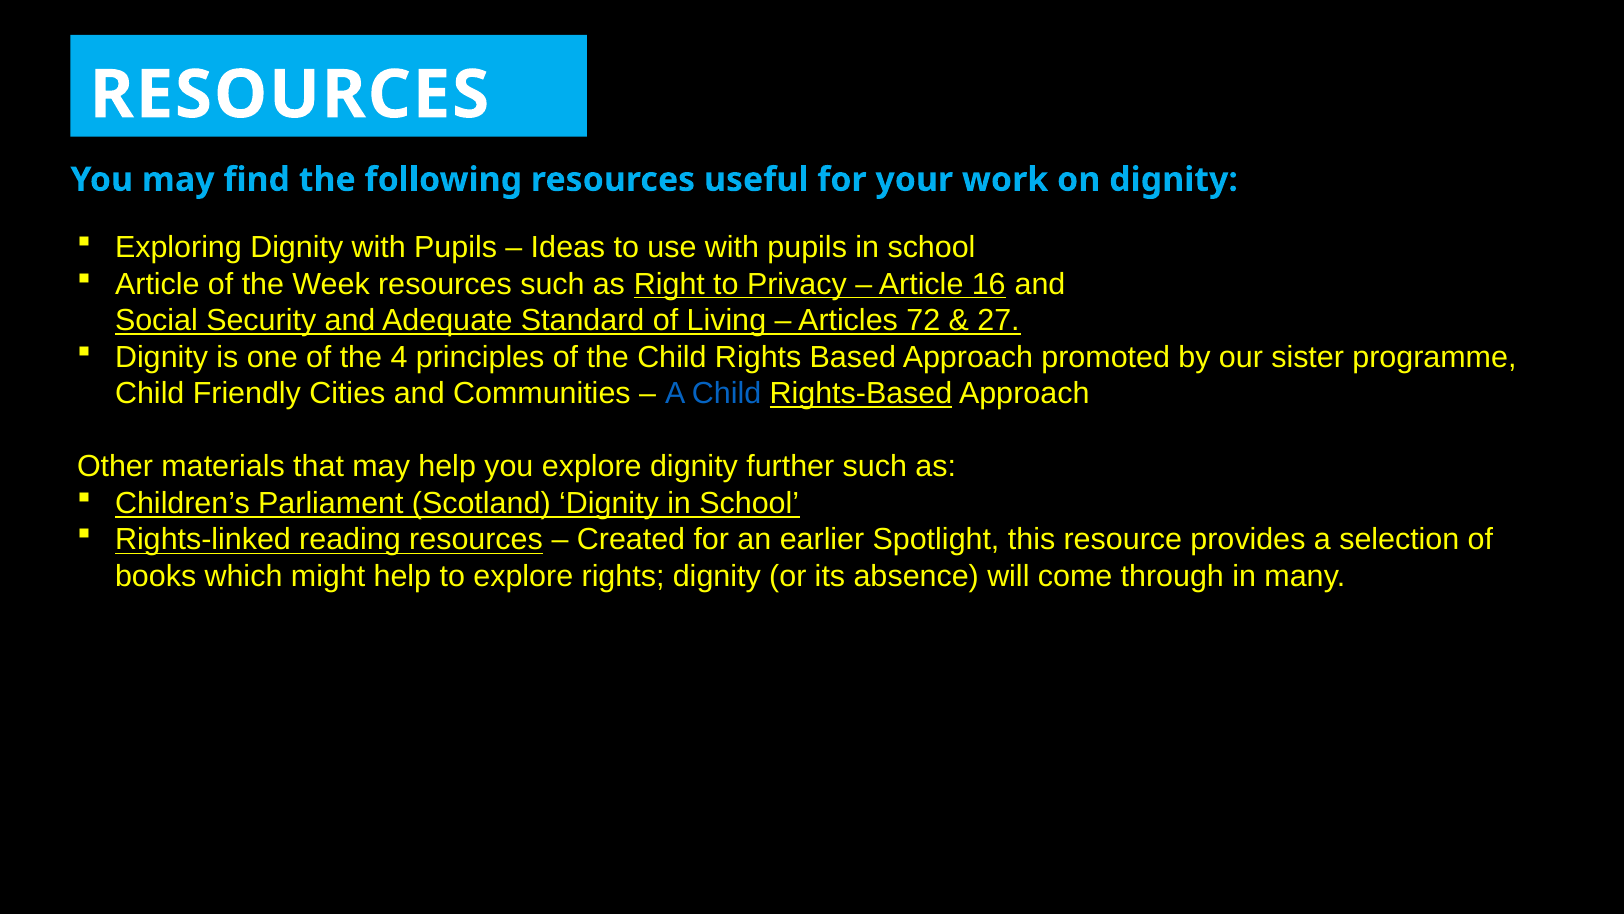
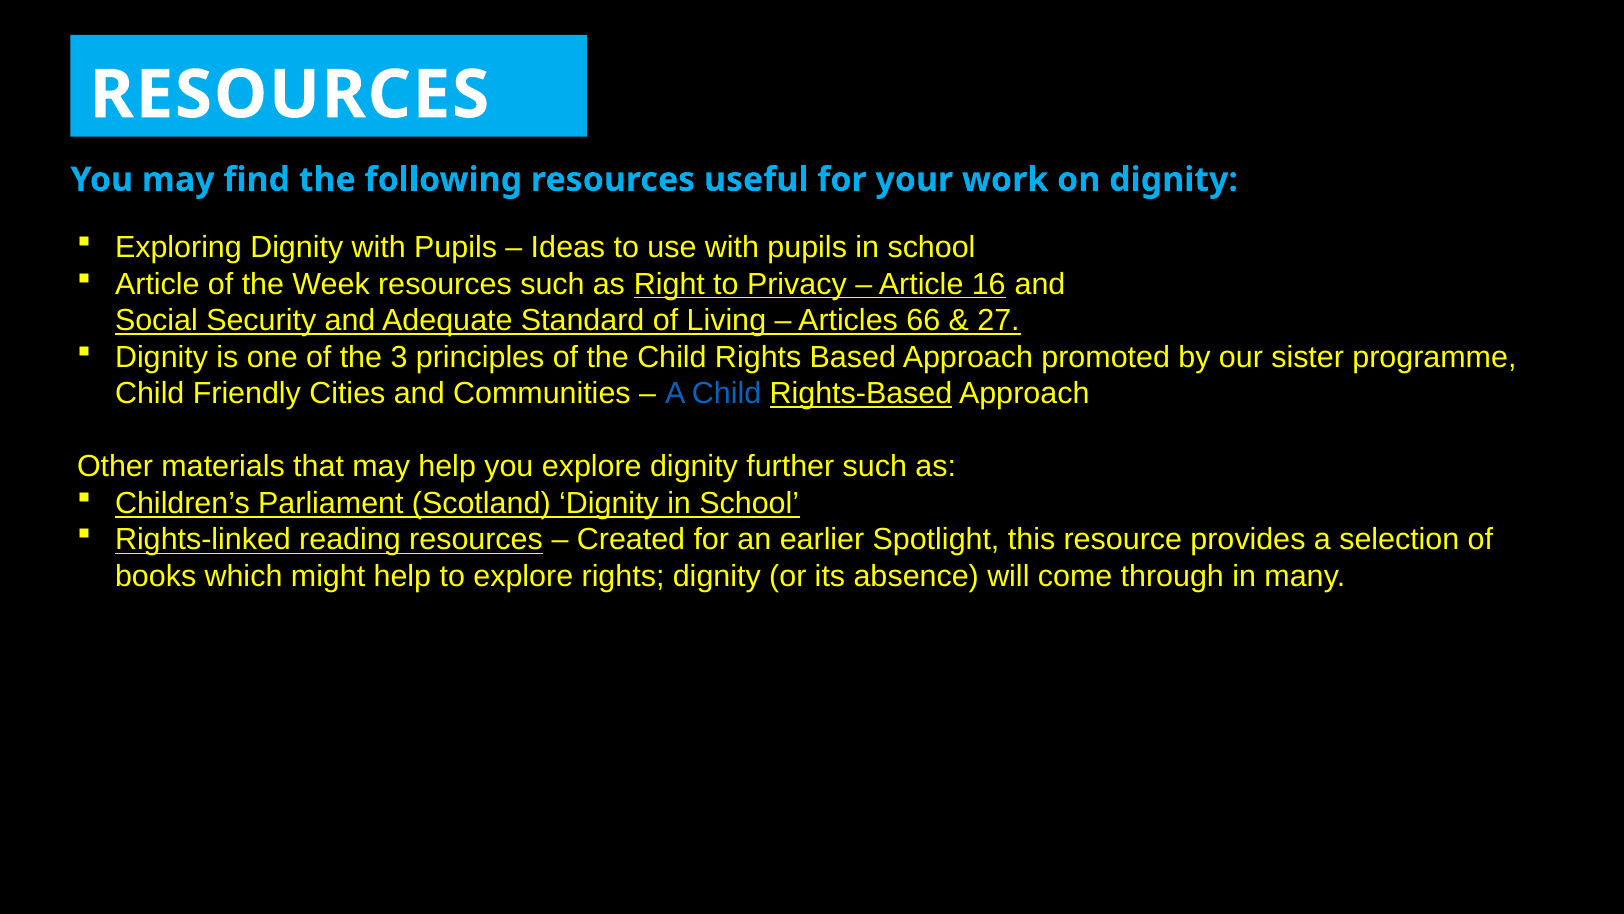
72: 72 -> 66
4: 4 -> 3
